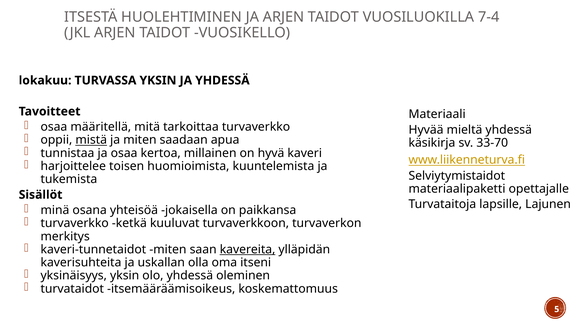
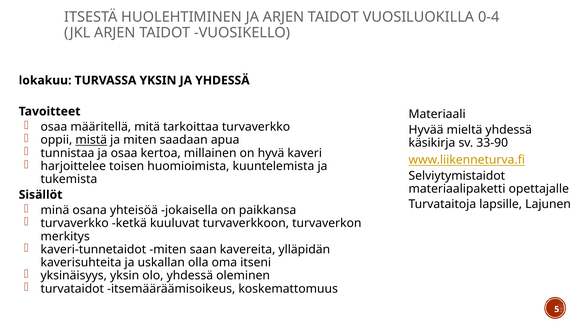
7-4: 7-4 -> 0-4
33-70: 33-70 -> 33-90
kavereita underline: present -> none
